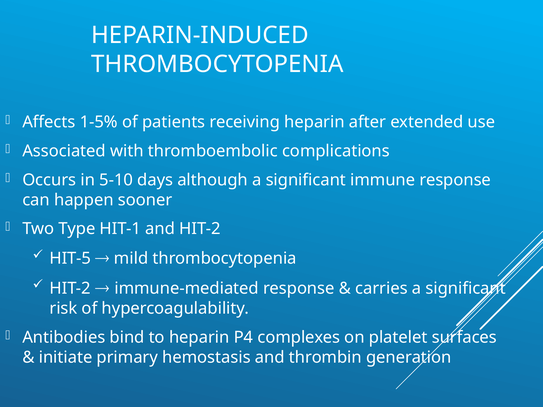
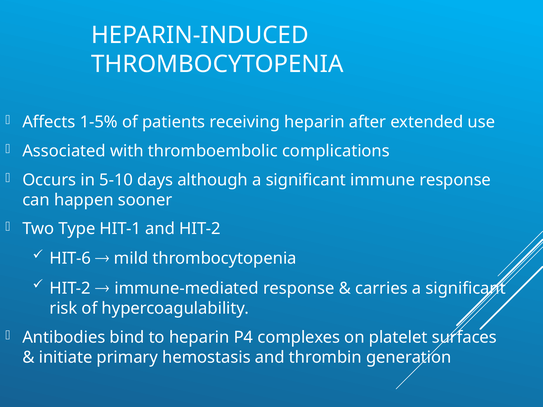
HIT-5: HIT-5 -> HIT-6
